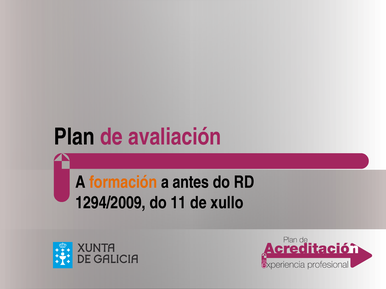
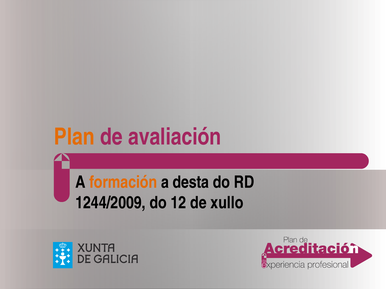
Plan colour: black -> orange
antes: antes -> desta
1294/2009: 1294/2009 -> 1244/2009
11: 11 -> 12
